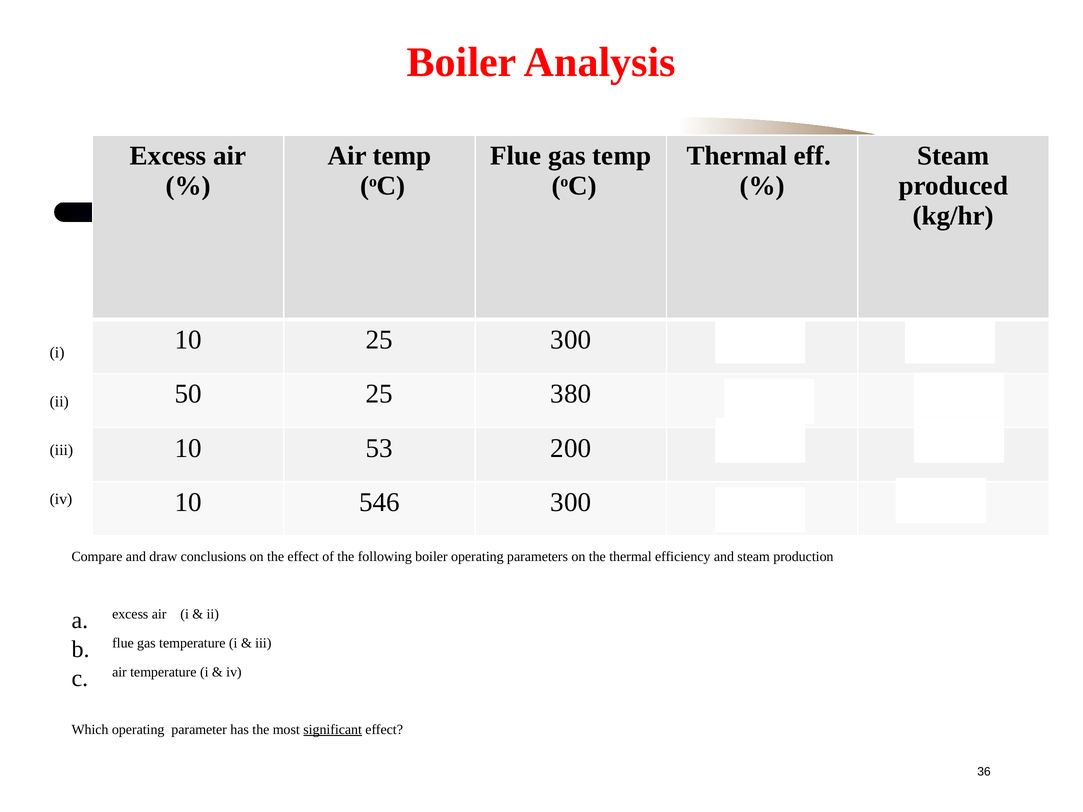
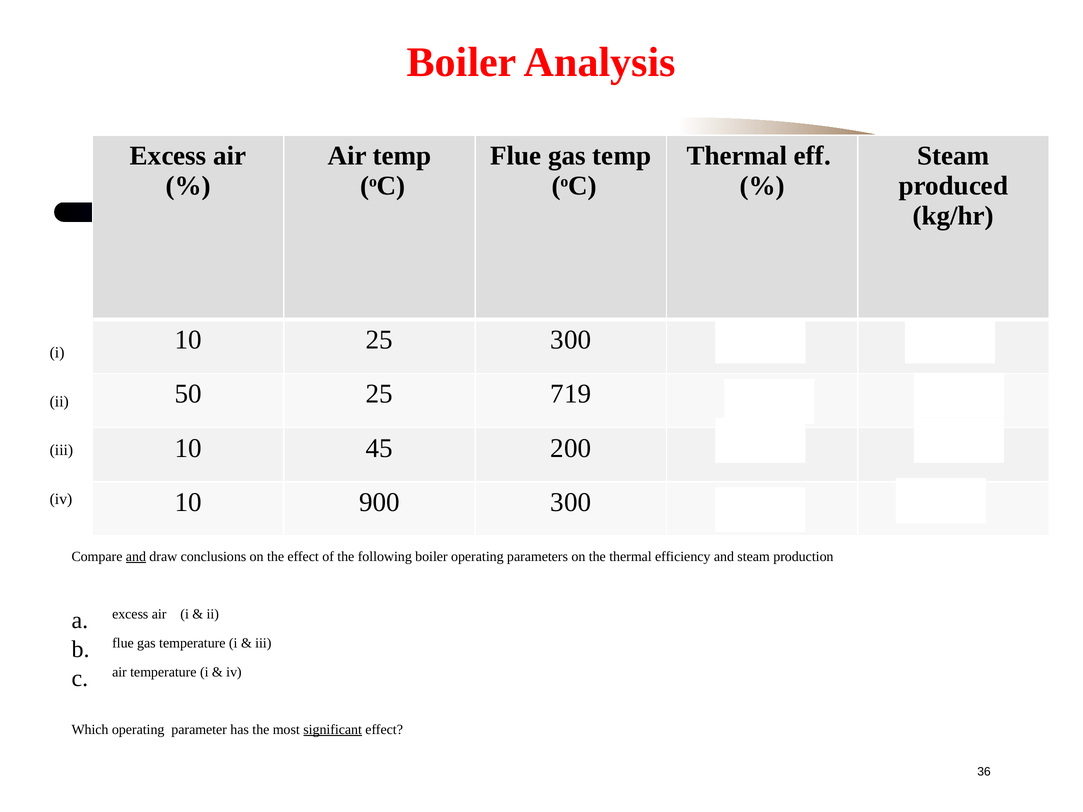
380: 380 -> 719
53: 53 -> 45
546: 546 -> 900
and at (136, 557) underline: none -> present
